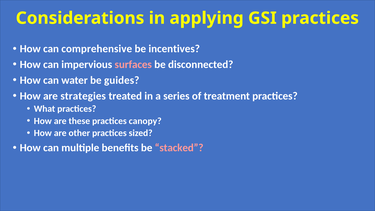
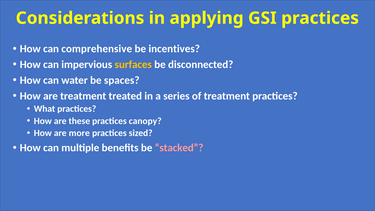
surfaces colour: pink -> yellow
guides: guides -> spaces
are strategies: strategies -> treatment
other: other -> more
